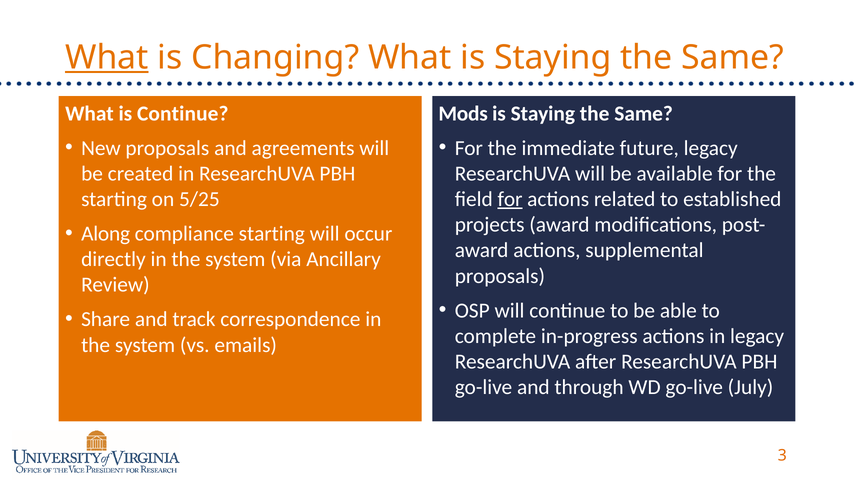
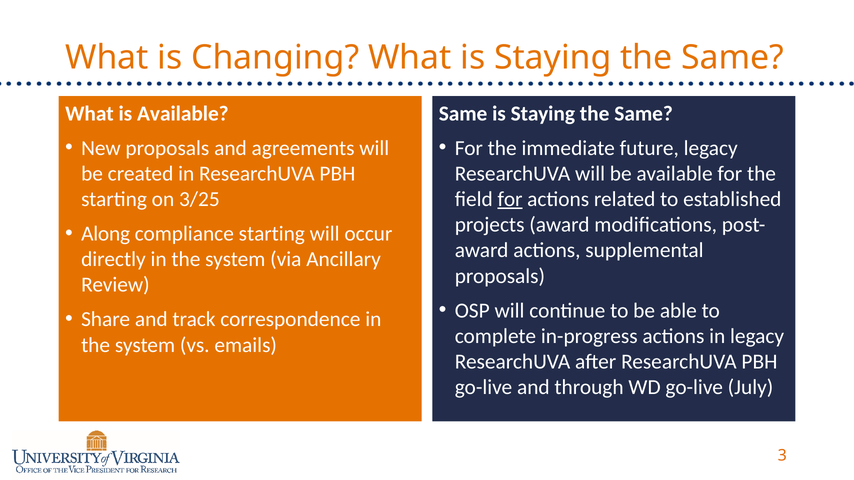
What at (107, 57) underline: present -> none
is Continue: Continue -> Available
Mods at (463, 114): Mods -> Same
5/25: 5/25 -> 3/25
